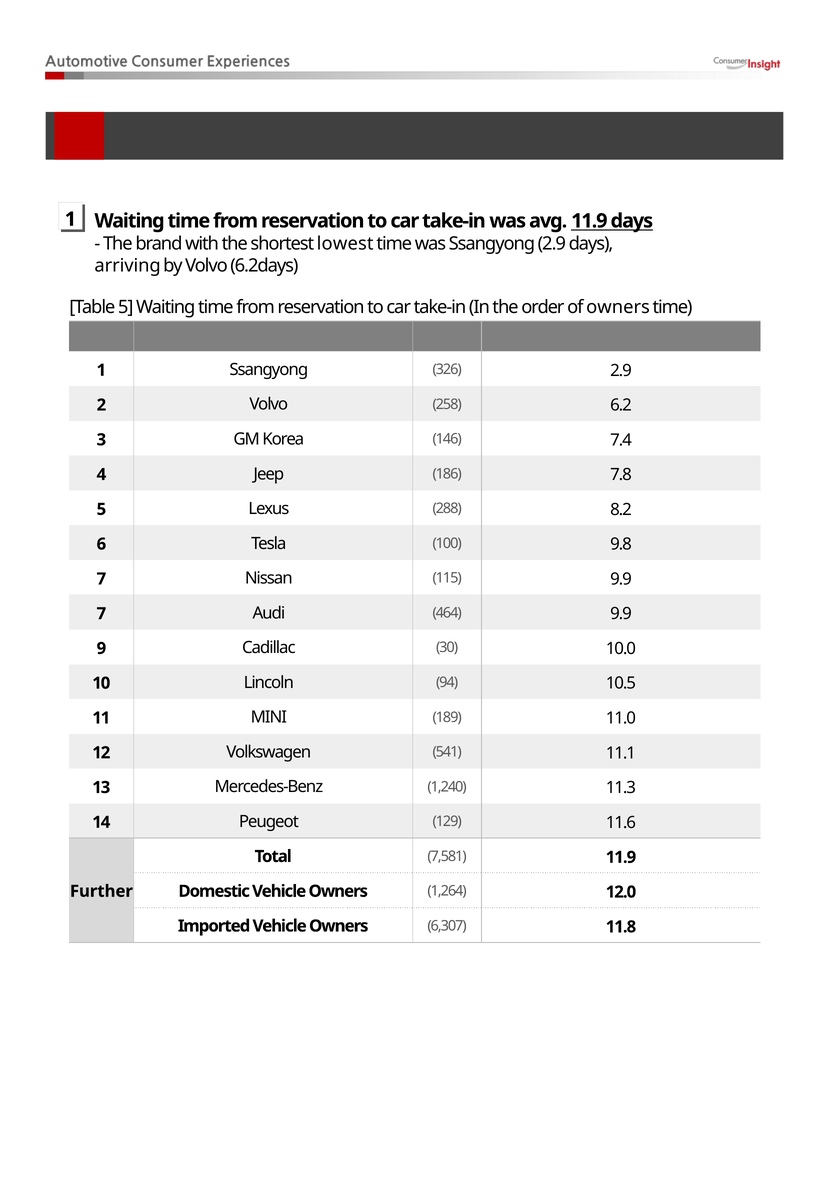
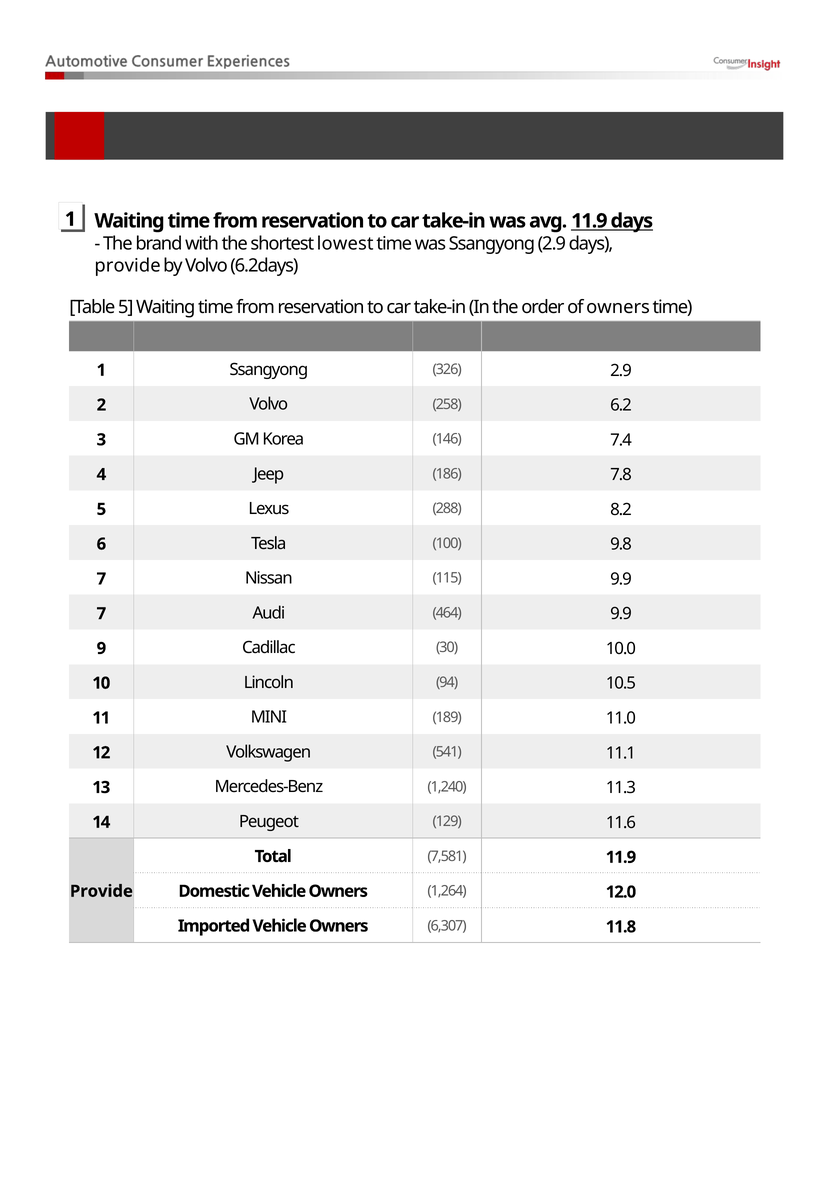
arriving at (128, 266): arriving -> provide
Further at (101, 891): Further -> Provide
